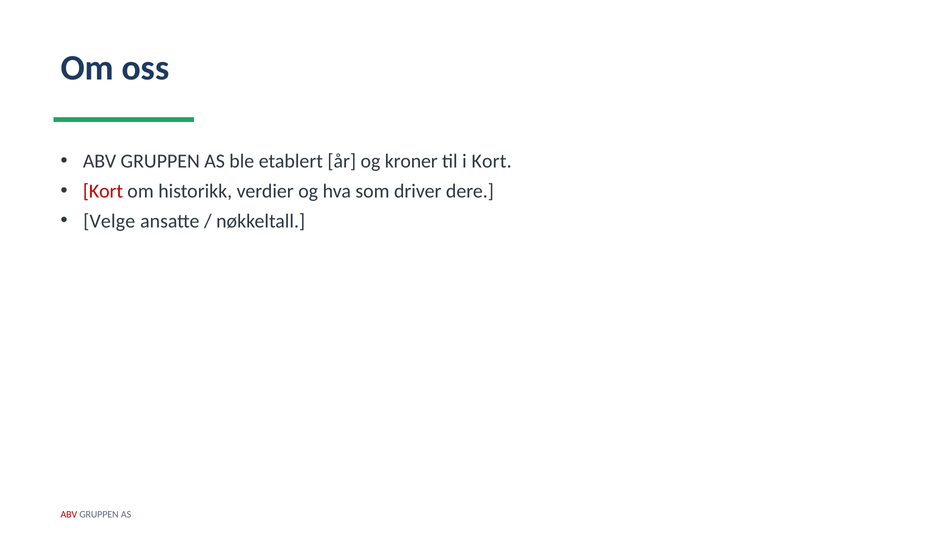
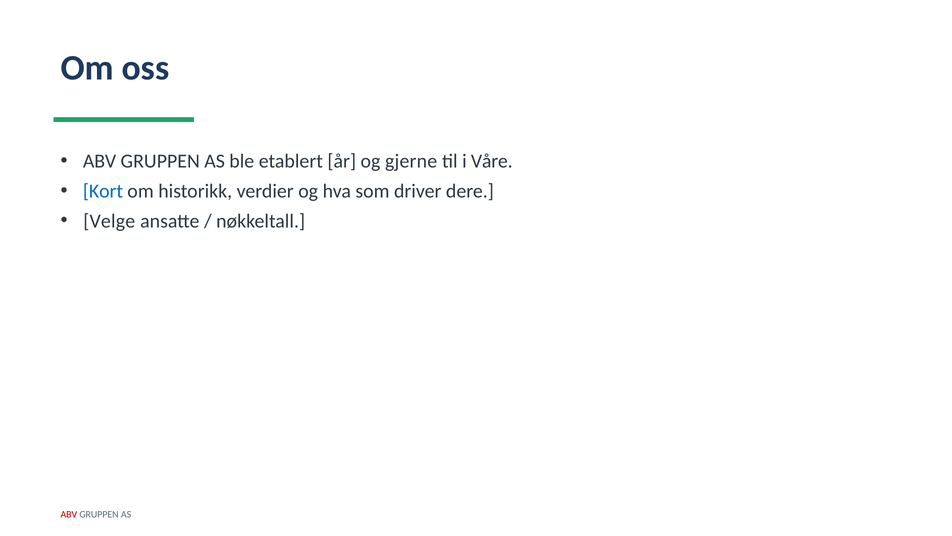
kroner: kroner -> gjerne
i Kort: Kort -> Våre
Kort at (103, 191) colour: red -> blue
